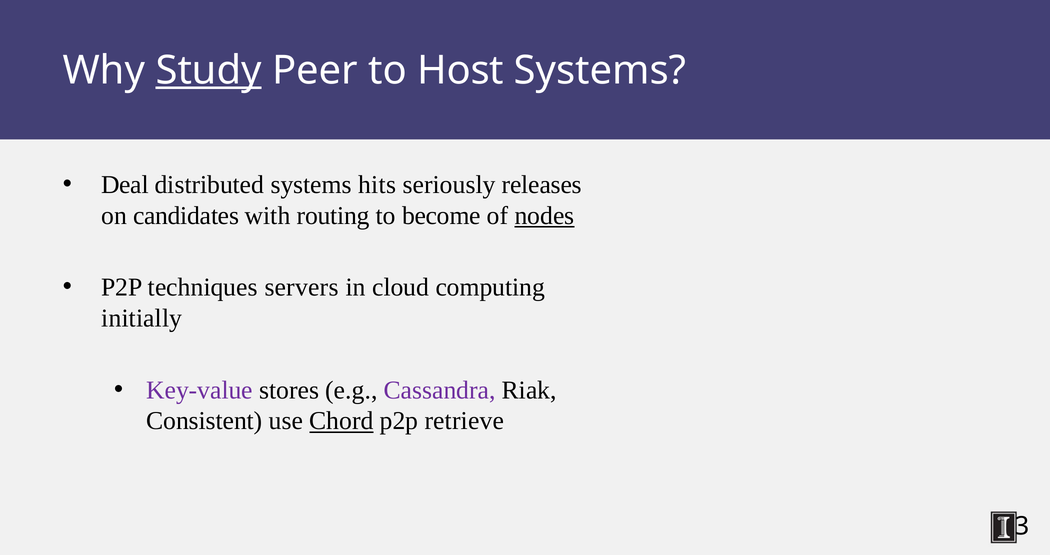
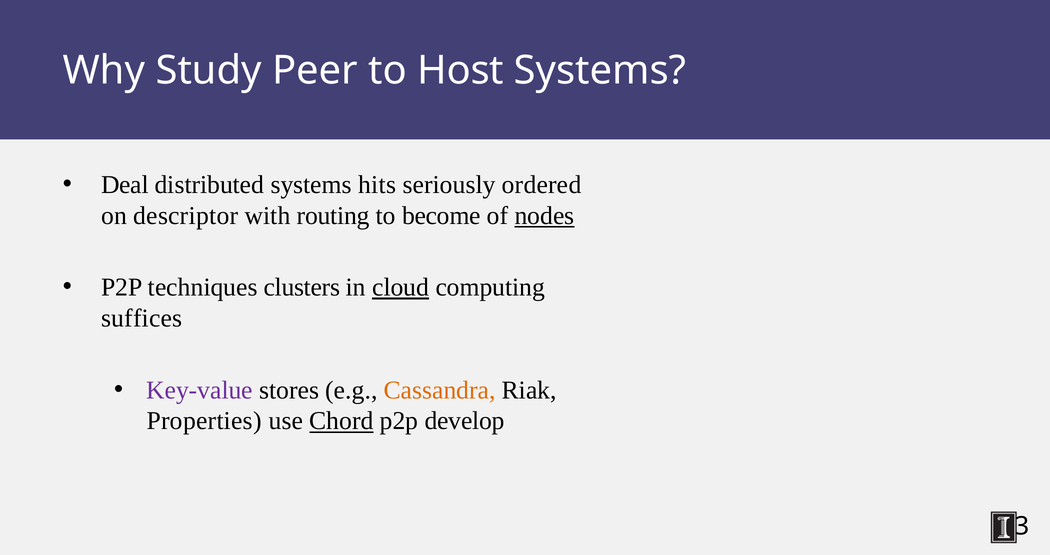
Study underline: present -> none
releases: releases -> ordered
candidates: candidates -> descriptor
servers: servers -> clusters
cloud underline: none -> present
initially: initially -> suffices
Cassandra colour: purple -> orange
Consistent: Consistent -> Properties
retrieve: retrieve -> develop
